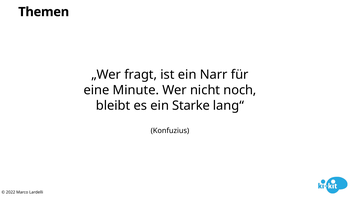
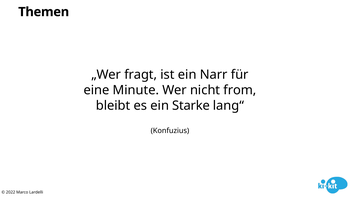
noch: noch -> from
